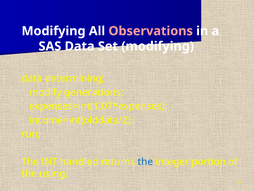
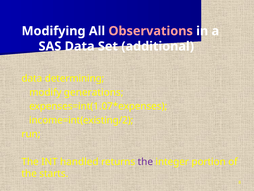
Set modifying: modifying -> additional
income=int(olddata/2: income=int(olddata/2 -> income=int(existing/2
the at (145, 161) colour: blue -> purple
using: using -> starts
